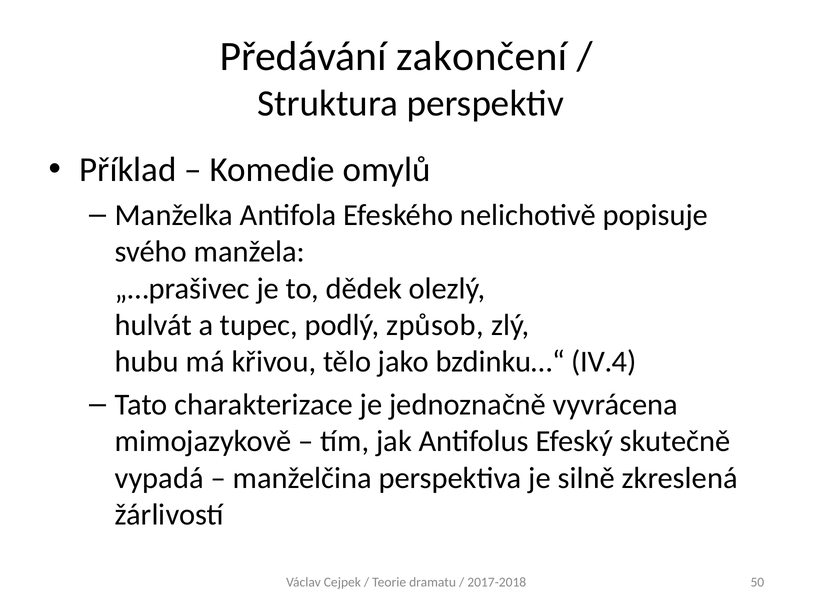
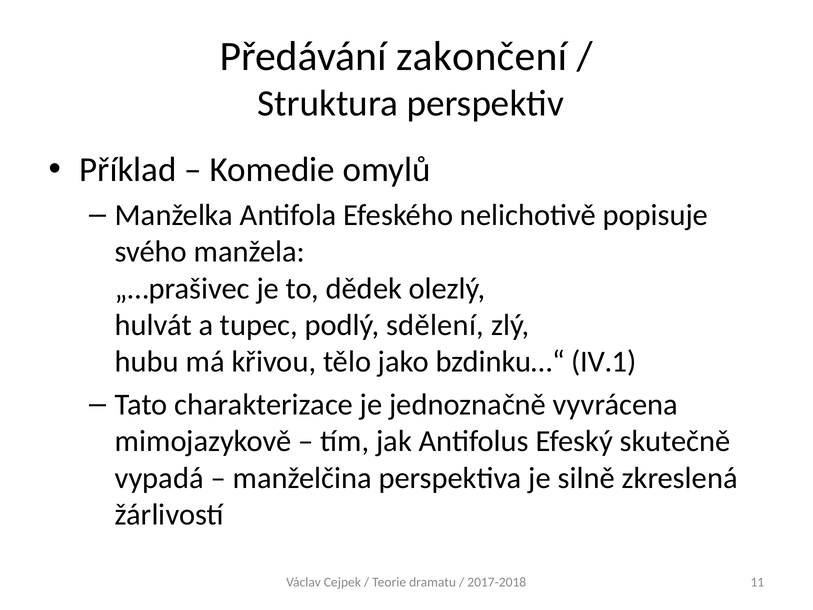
způsob: způsob -> sdělení
IV.4: IV.4 -> IV.1
50: 50 -> 11
